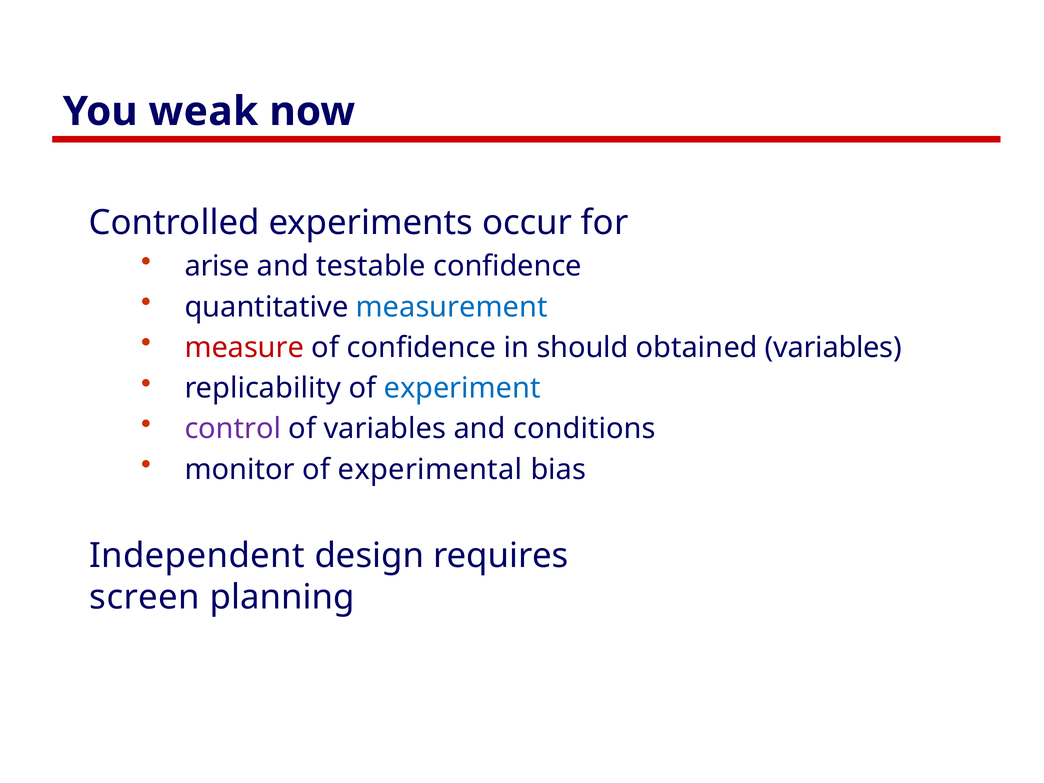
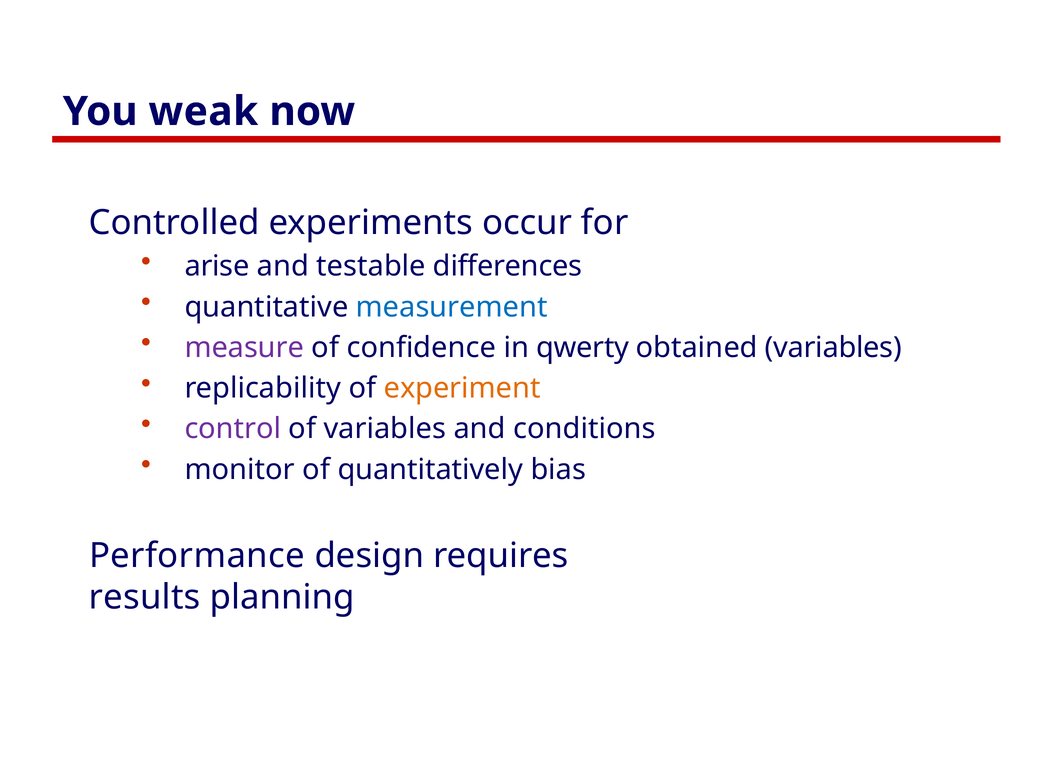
testable confidence: confidence -> differences
measure colour: red -> purple
should: should -> qwerty
experiment colour: blue -> orange
experimental: experimental -> quantitatively
Independent: Independent -> Performance
screen: screen -> results
